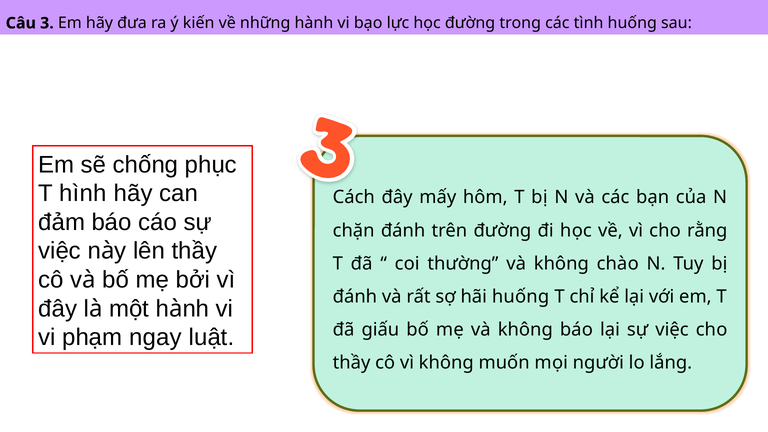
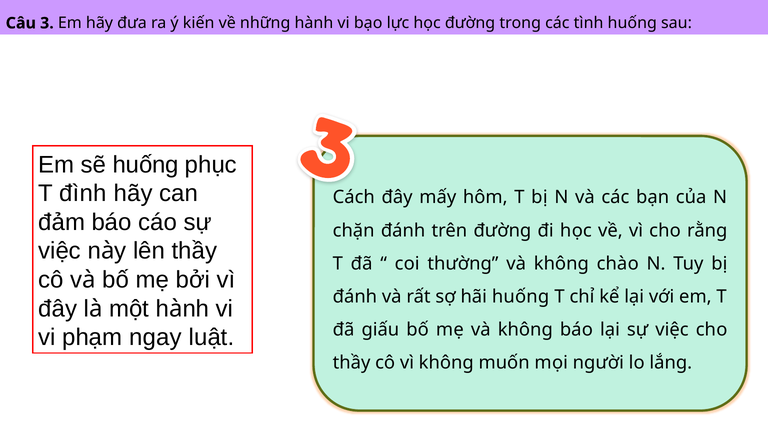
sẽ chống: chống -> huống
hình: hình -> đình
